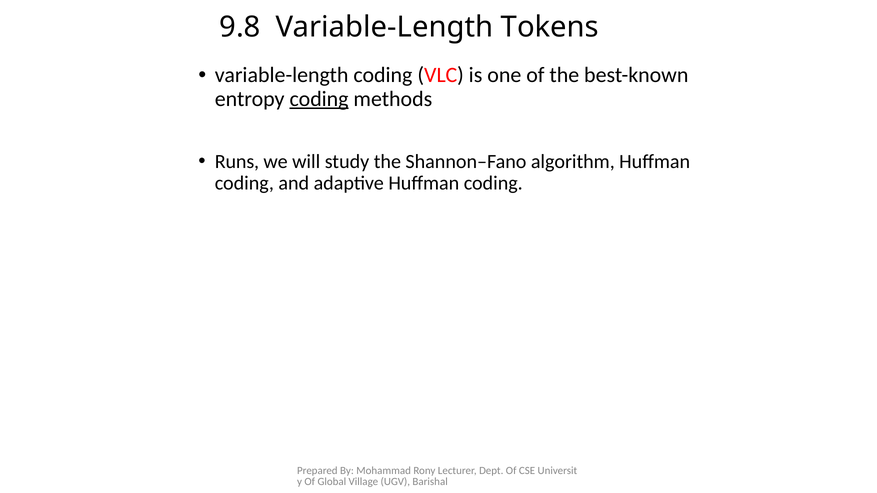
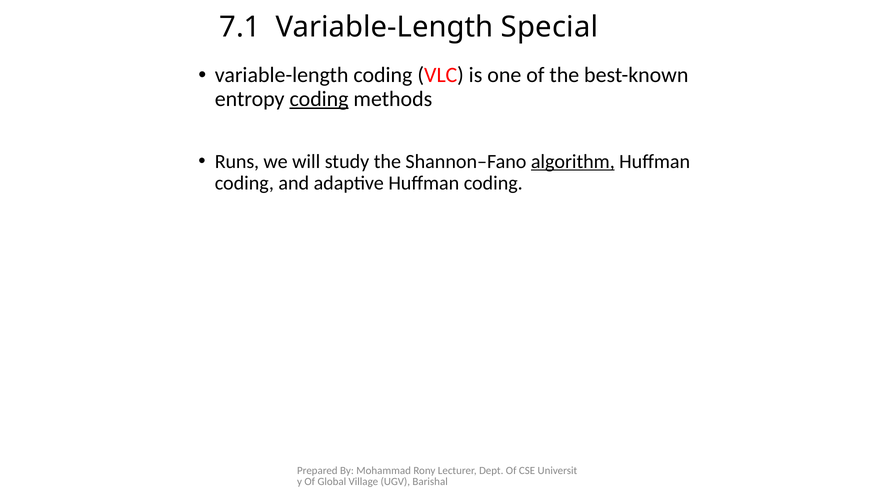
9.8: 9.8 -> 7.1
Tokens: Tokens -> Special
algorithm underline: none -> present
